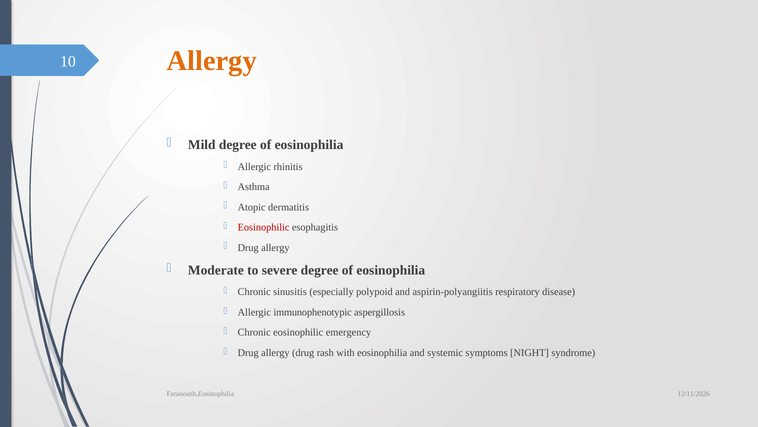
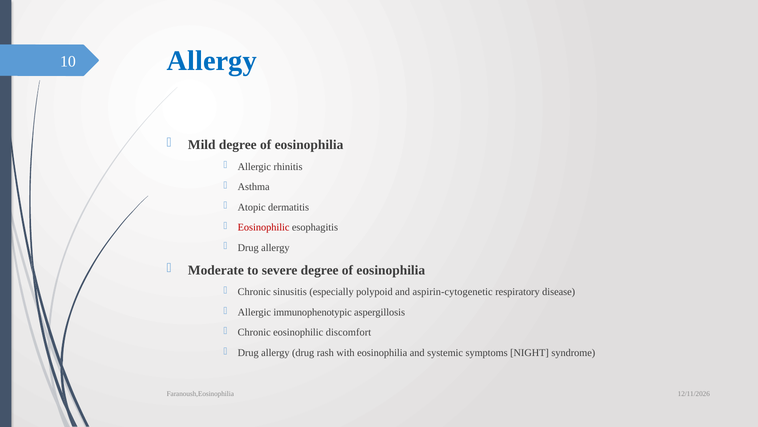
Allergy at (212, 61) colour: orange -> blue
aspirin-polyangiitis: aspirin-polyangiitis -> aspirin-cytogenetic
emergency: emergency -> discomfort
